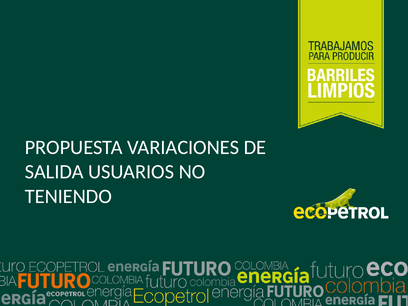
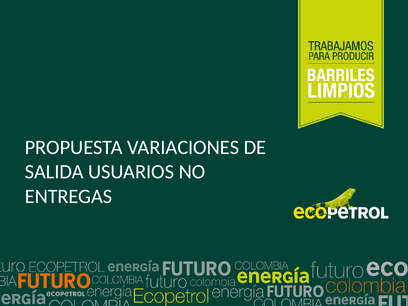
TENIENDO: TENIENDO -> ENTREGAS
